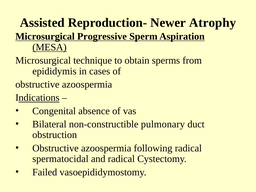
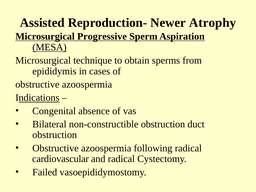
non-constructible pulmonary: pulmonary -> obstruction
spermatocidal: spermatocidal -> cardiovascular
